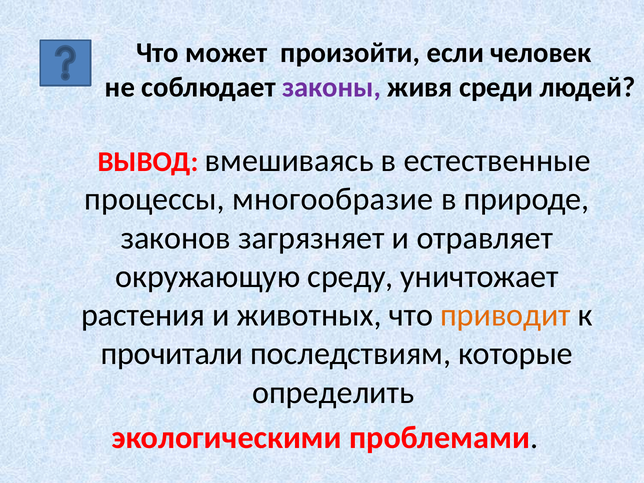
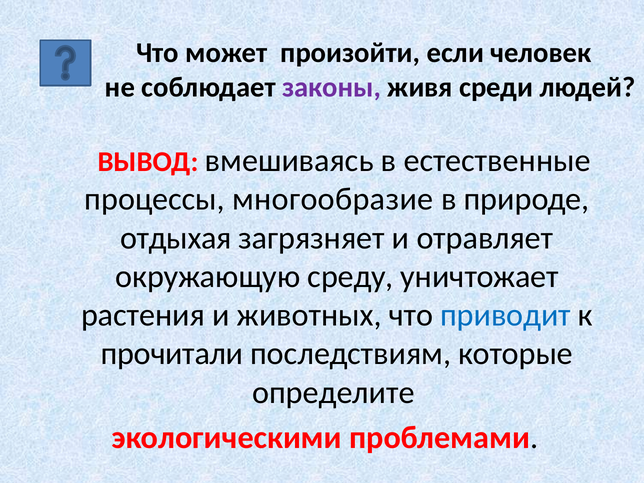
законов: законов -> отдыхая
приводит colour: orange -> blue
определить: определить -> определите
